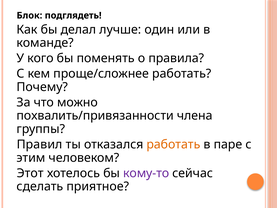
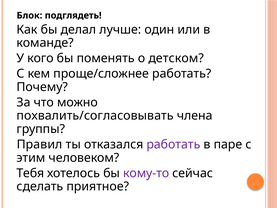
правила: правила -> детском
похвалить/привязанности: похвалить/привязанности -> похвалить/согласовывать
работать at (173, 144) colour: orange -> purple
Этот: Этот -> Тебя
